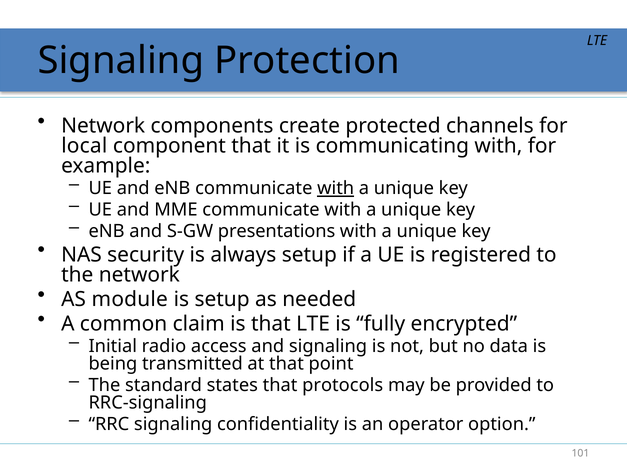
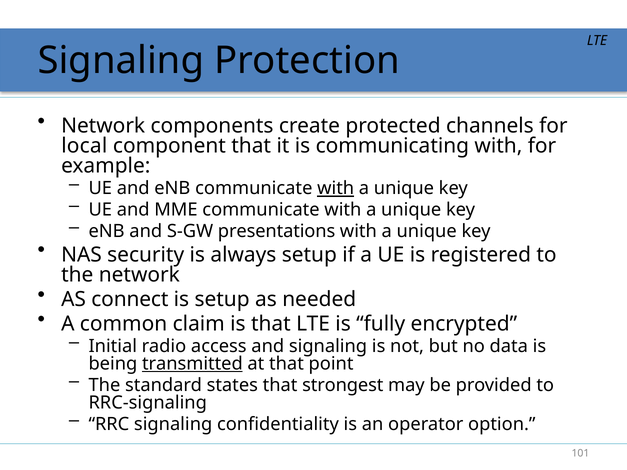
module: module -> connect
transmitted underline: none -> present
protocols: protocols -> strongest
